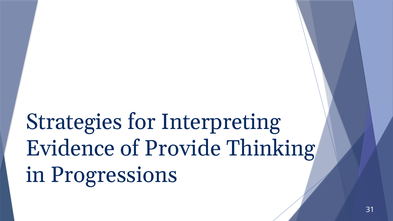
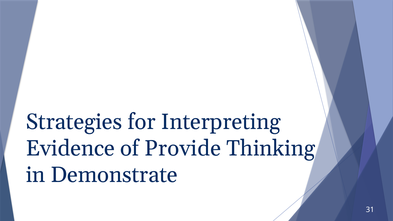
Progressions: Progressions -> Demonstrate
